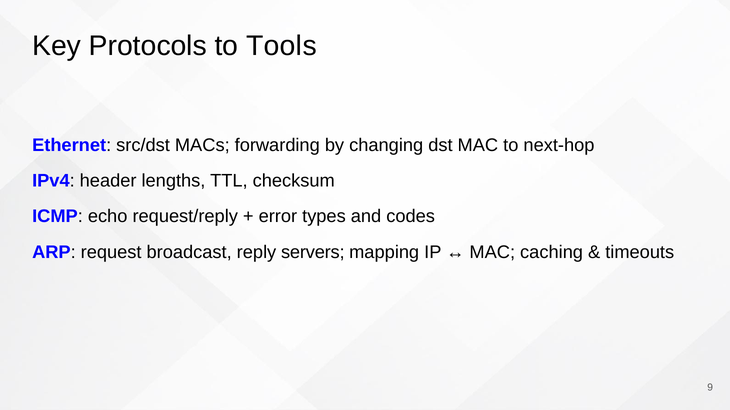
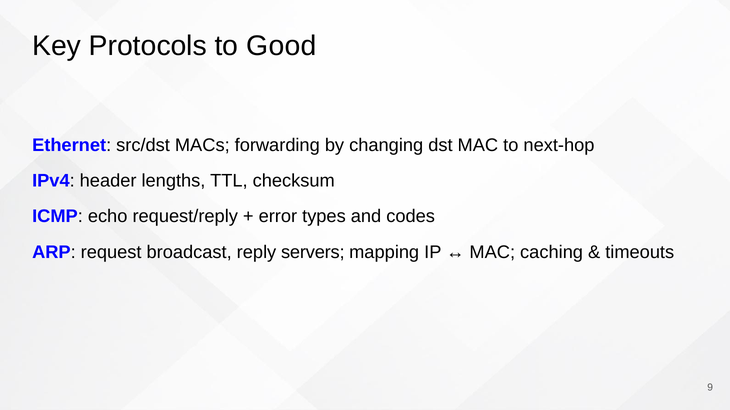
Tools: Tools -> Good
